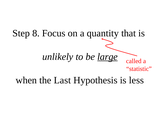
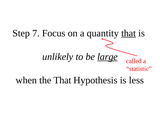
8: 8 -> 7
that at (129, 33) underline: none -> present
the Last: Last -> That
